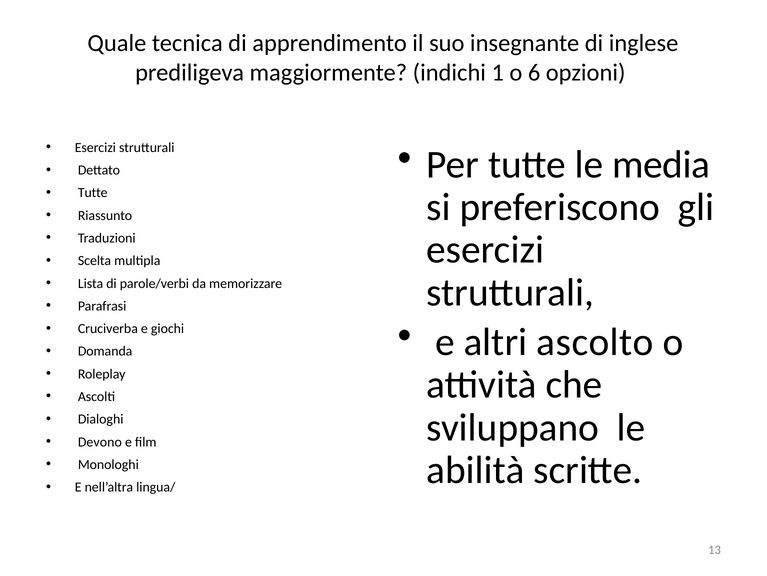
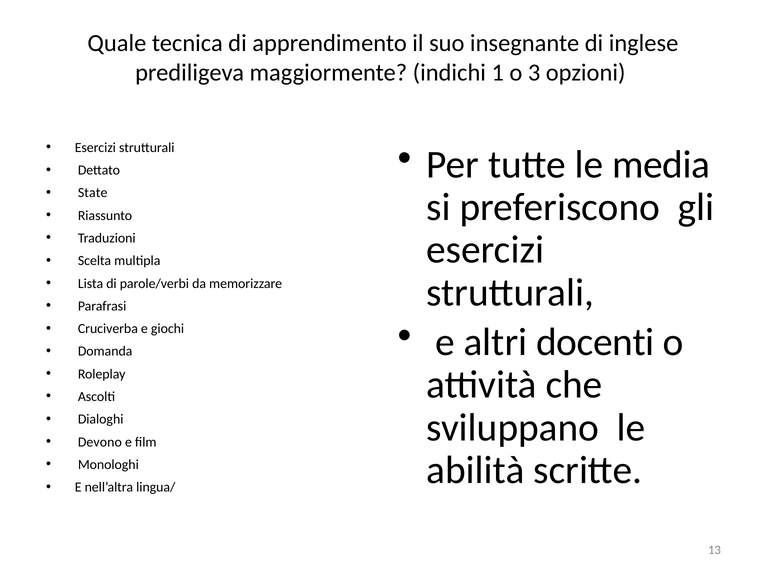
6: 6 -> 3
Tutte at (93, 193): Tutte -> State
ascolto: ascolto -> docenti
